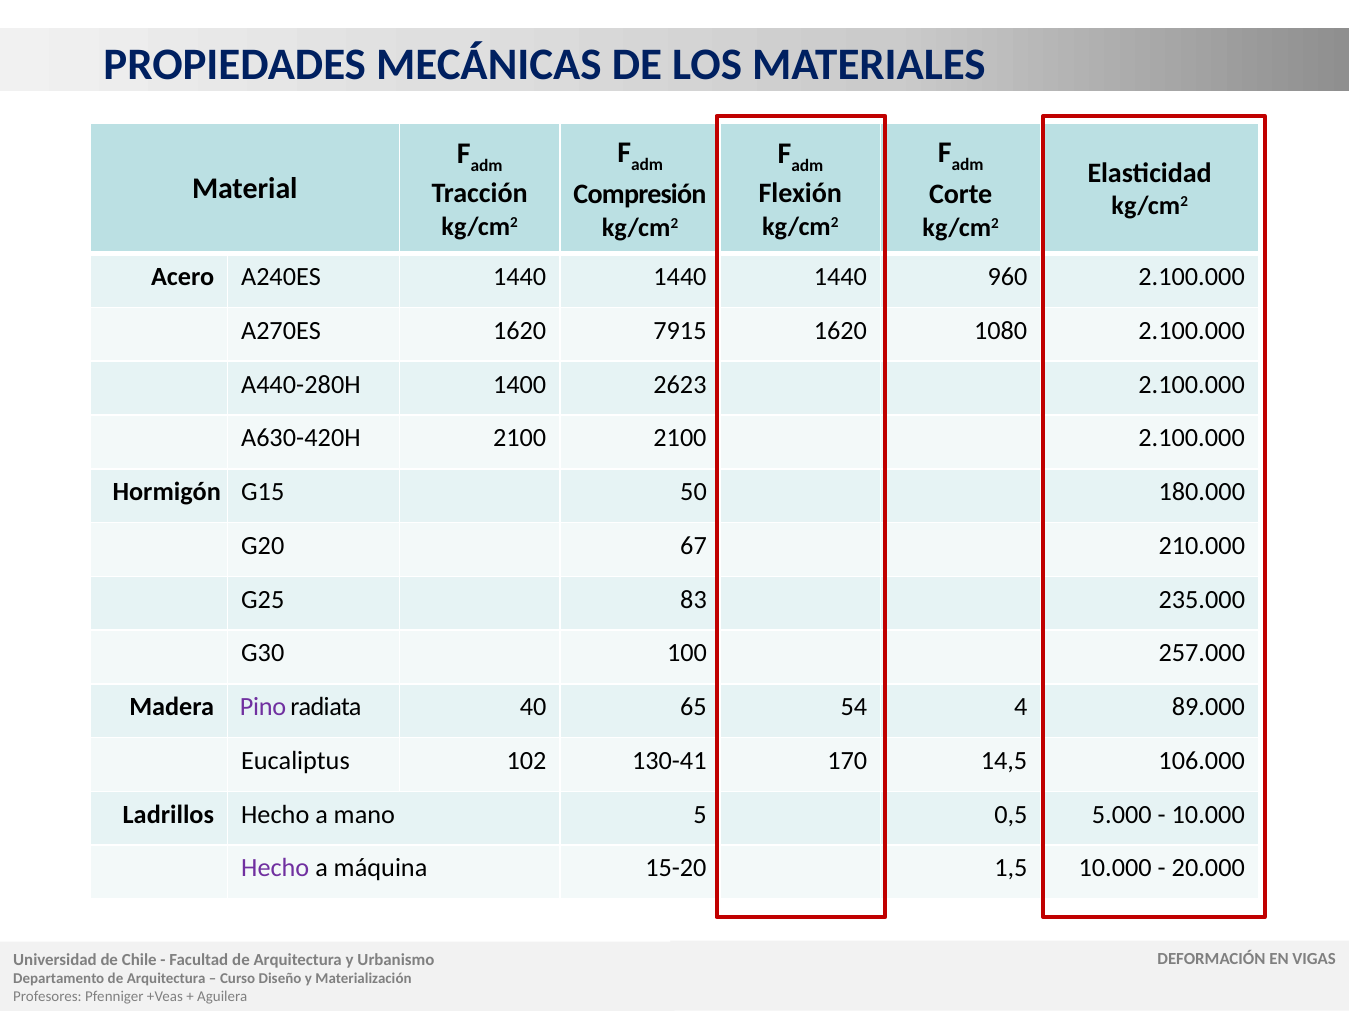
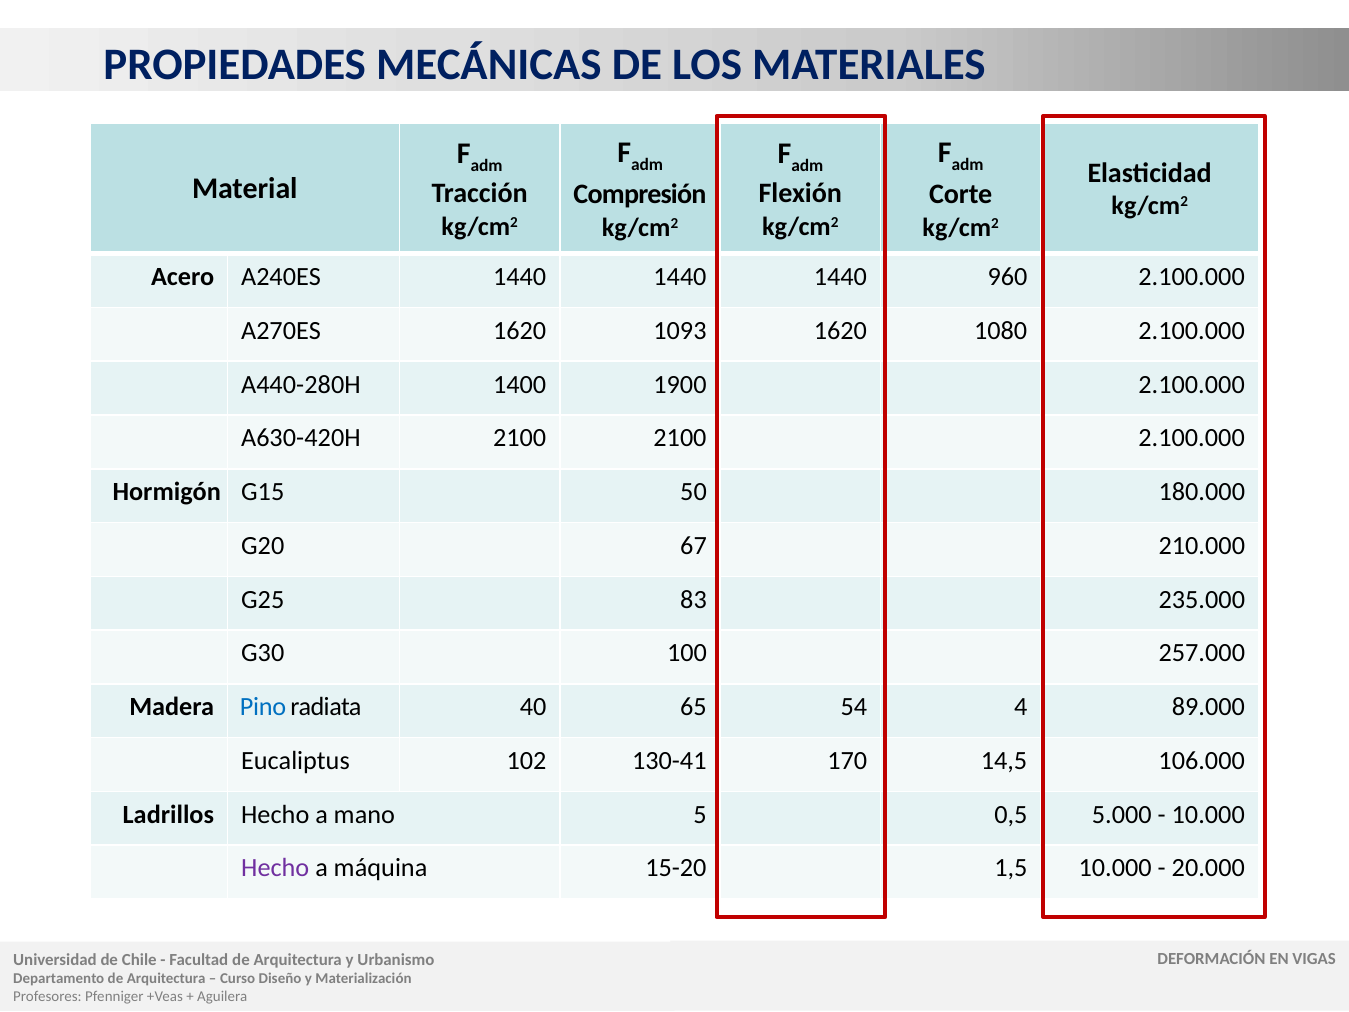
7915: 7915 -> 1093
2623: 2623 -> 1900
Pino colour: purple -> blue
